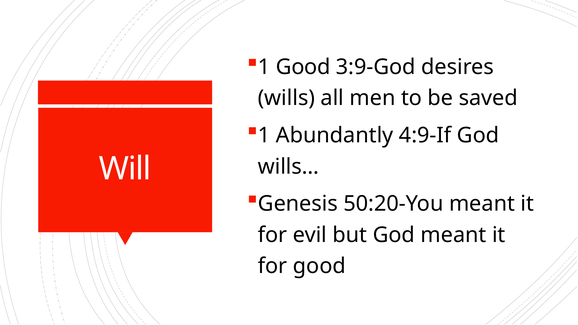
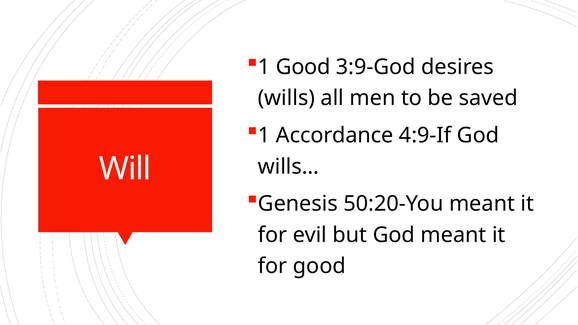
Abundantly: Abundantly -> Accordance
